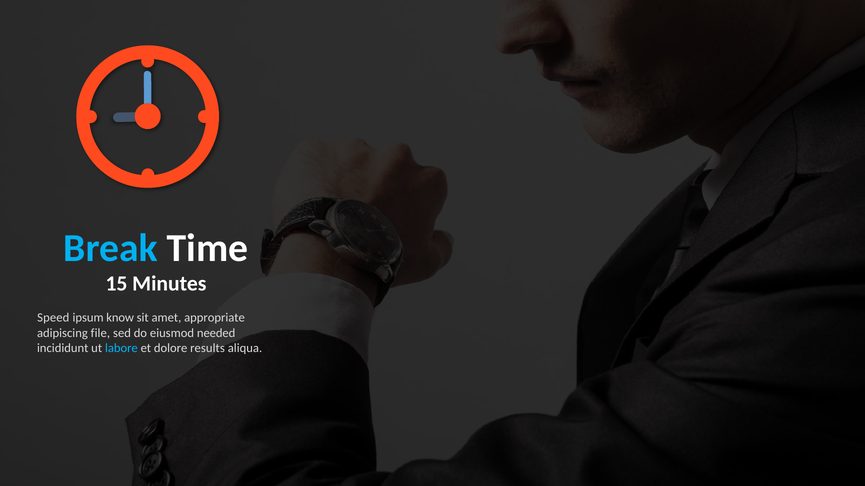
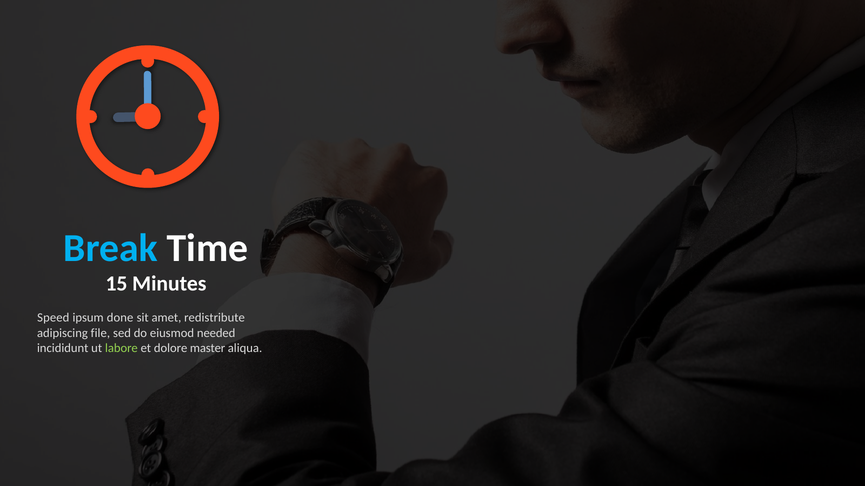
know: know -> done
appropriate: appropriate -> redistribute
labore colour: light blue -> light green
results: results -> master
